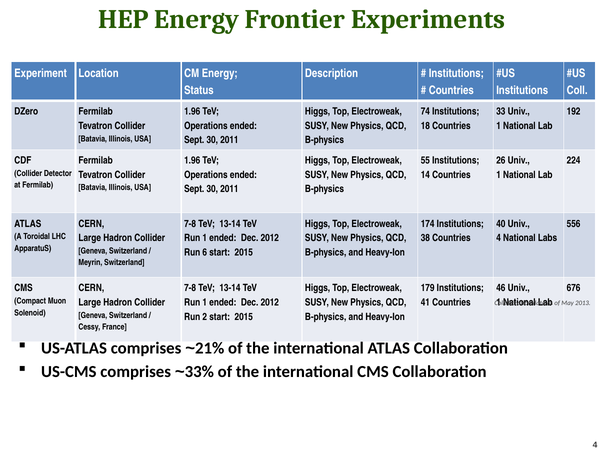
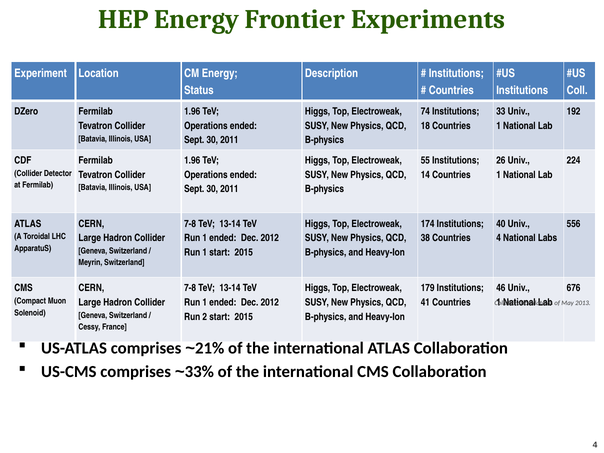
6 at (205, 252): 6 -> 1
